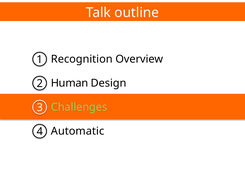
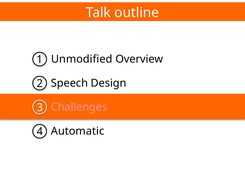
Recognition: Recognition -> Unmodified
Human: Human -> Speech
Challenges colour: light green -> pink
